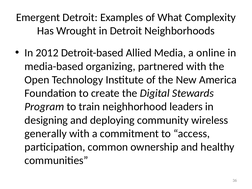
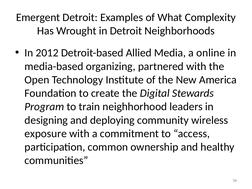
generally: generally -> exposure
